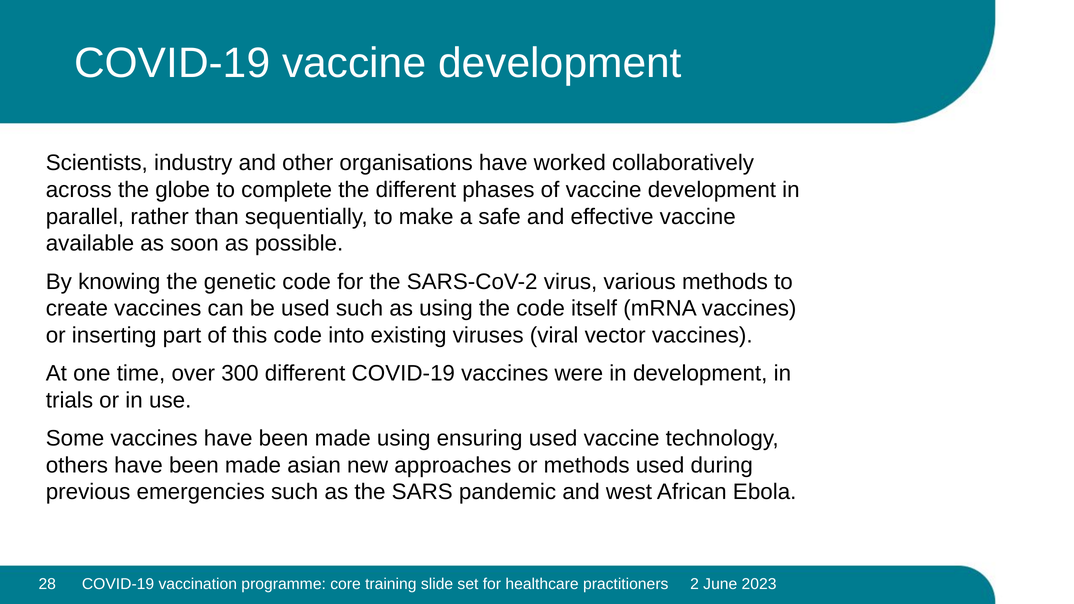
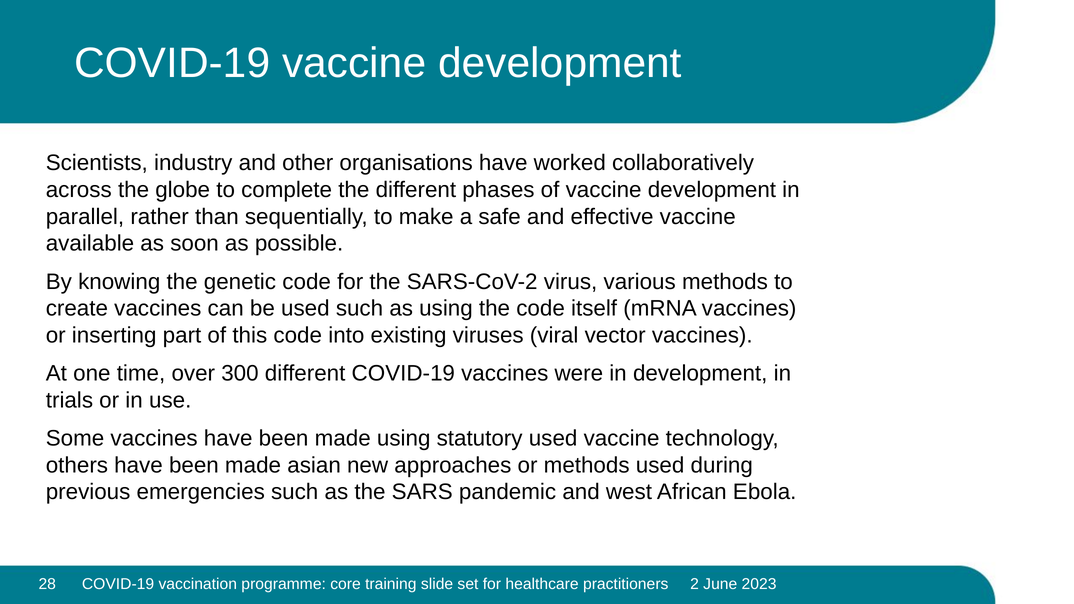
ensuring: ensuring -> statutory
